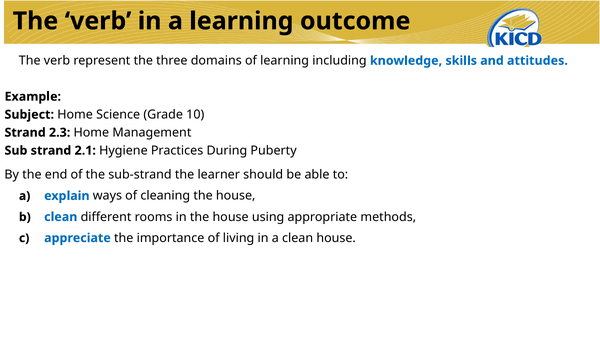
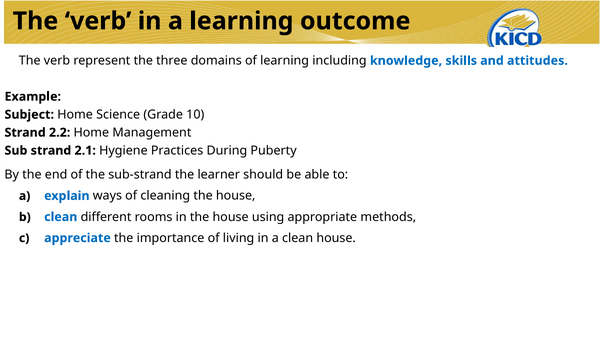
2.3: 2.3 -> 2.2
